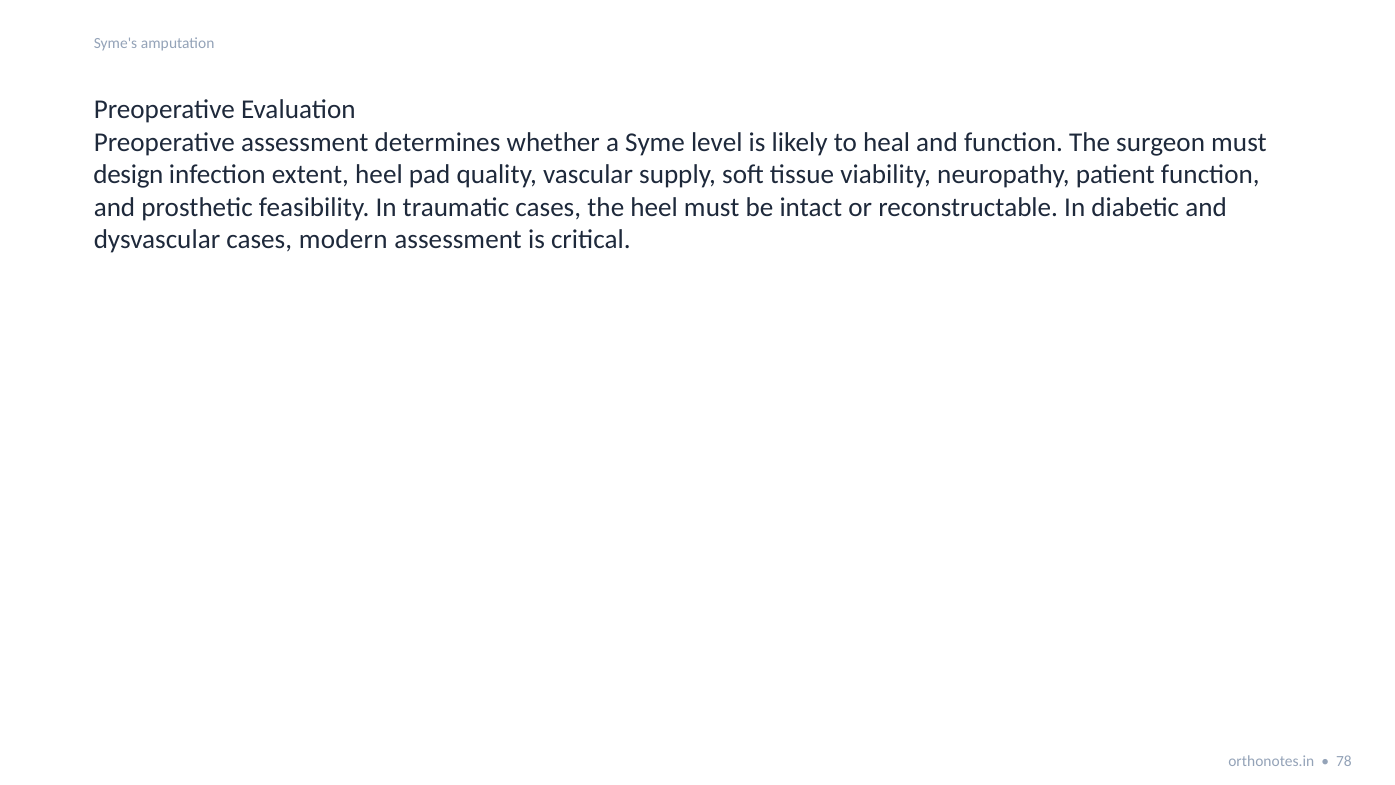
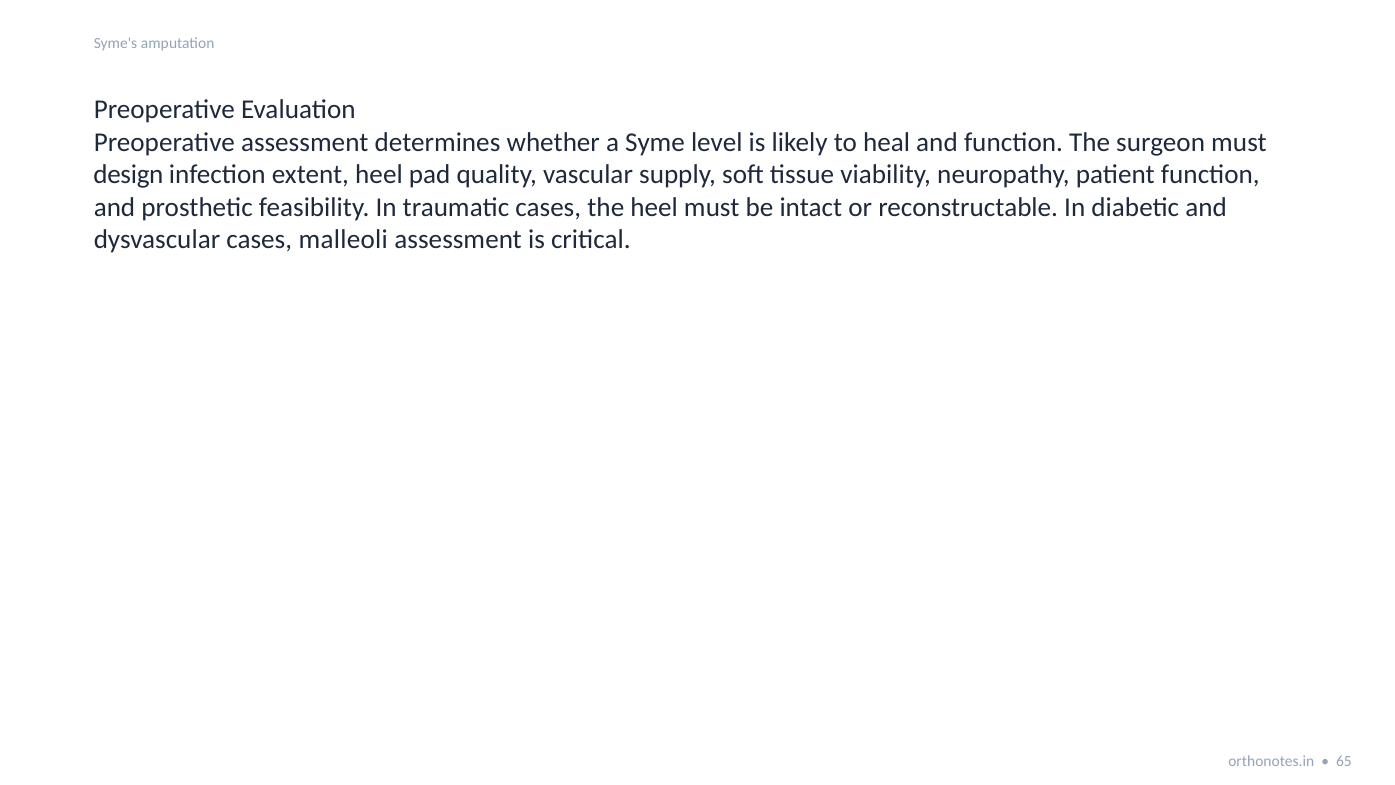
modern: modern -> malleoli
78: 78 -> 65
